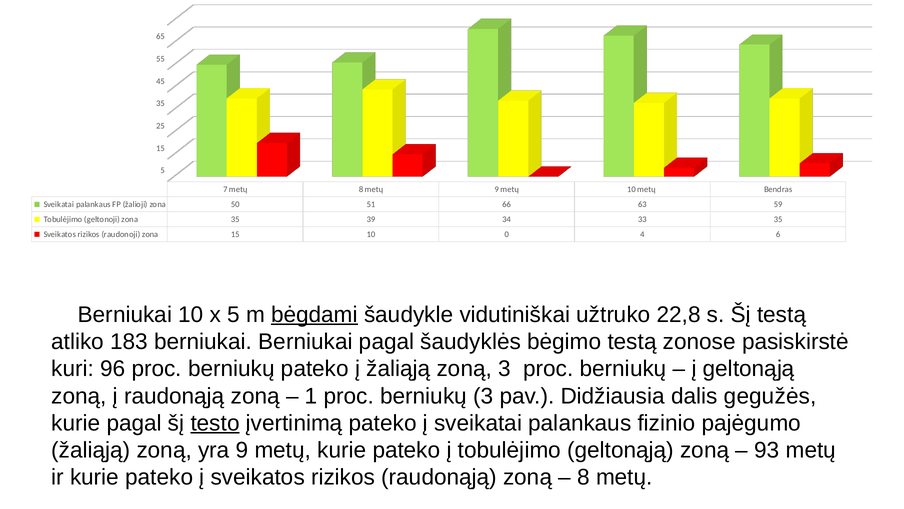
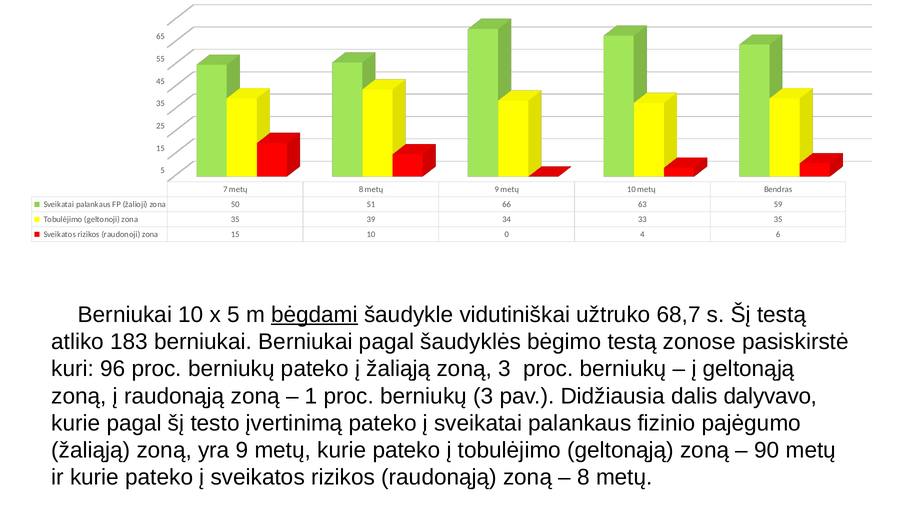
22,8: 22,8 -> 68,7
gegužės: gegužės -> dalyvavo
testo underline: present -> none
93: 93 -> 90
